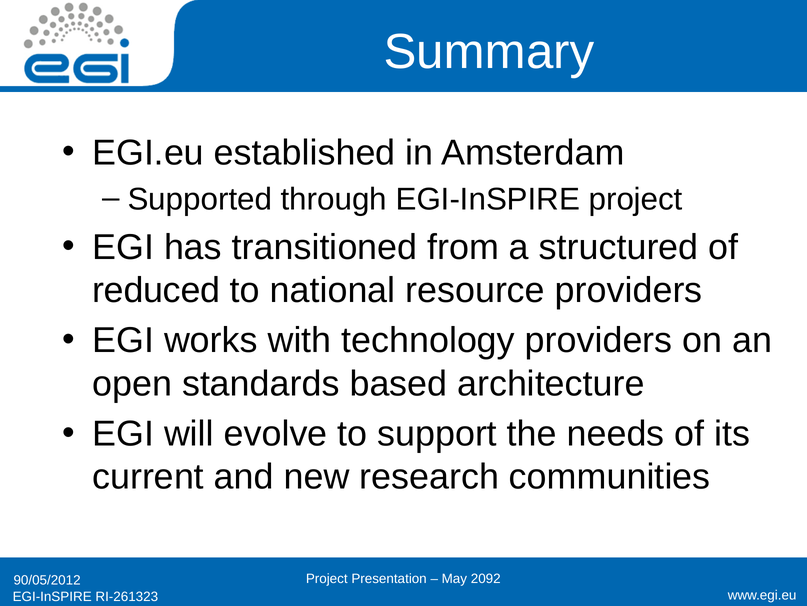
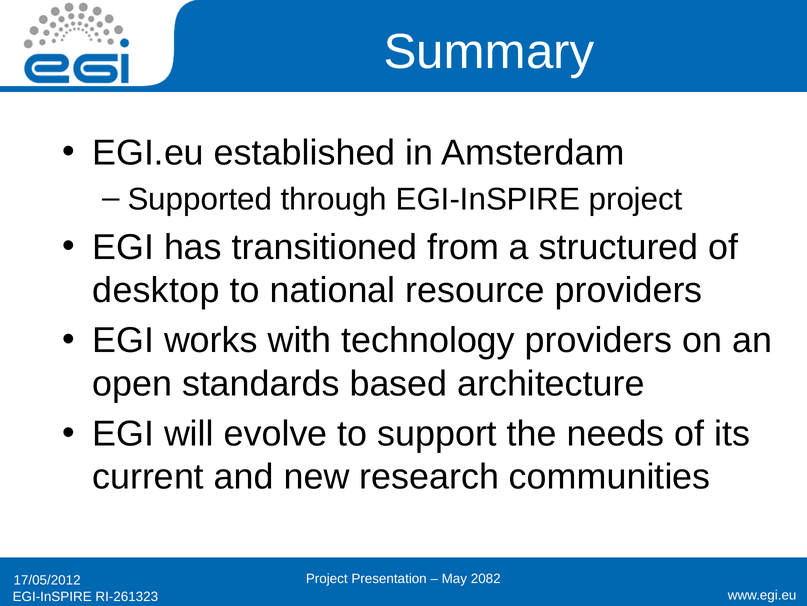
reduced: reduced -> desktop
90/05/2012: 90/05/2012 -> 17/05/2012
2092: 2092 -> 2082
